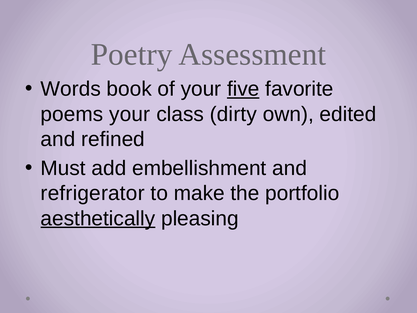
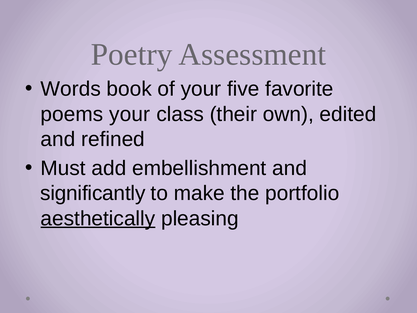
five underline: present -> none
dirty: dirty -> their
refrigerator: refrigerator -> significantly
